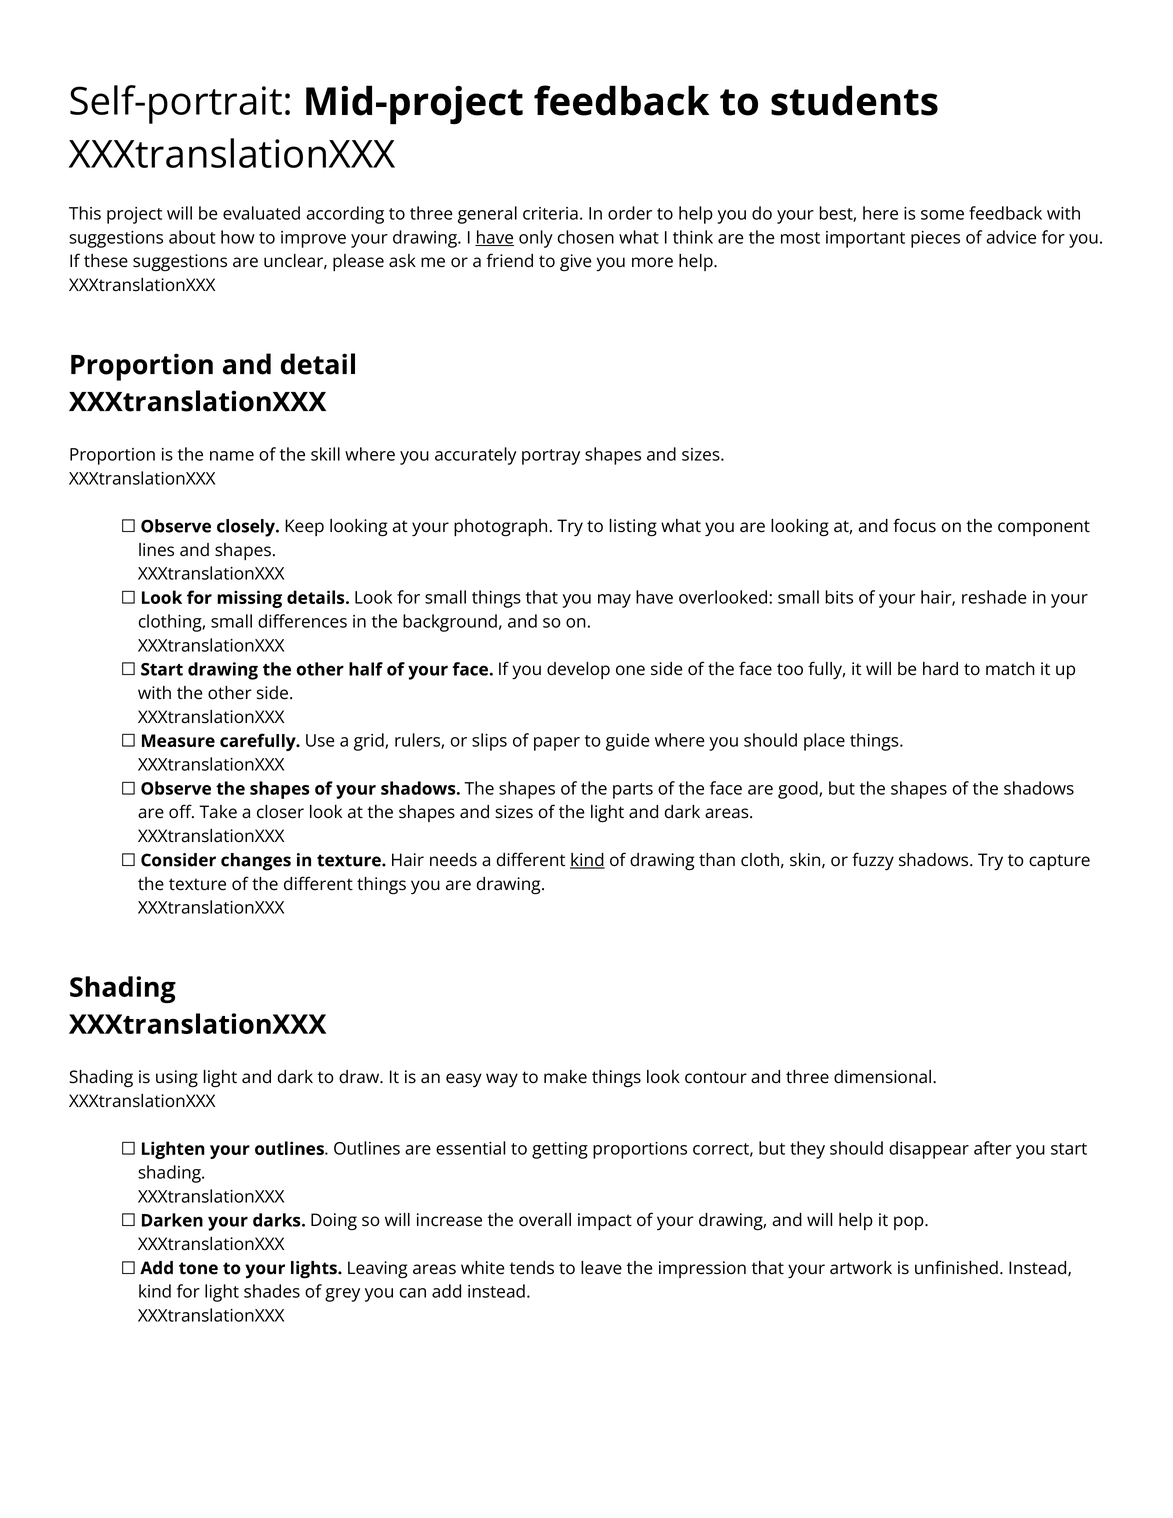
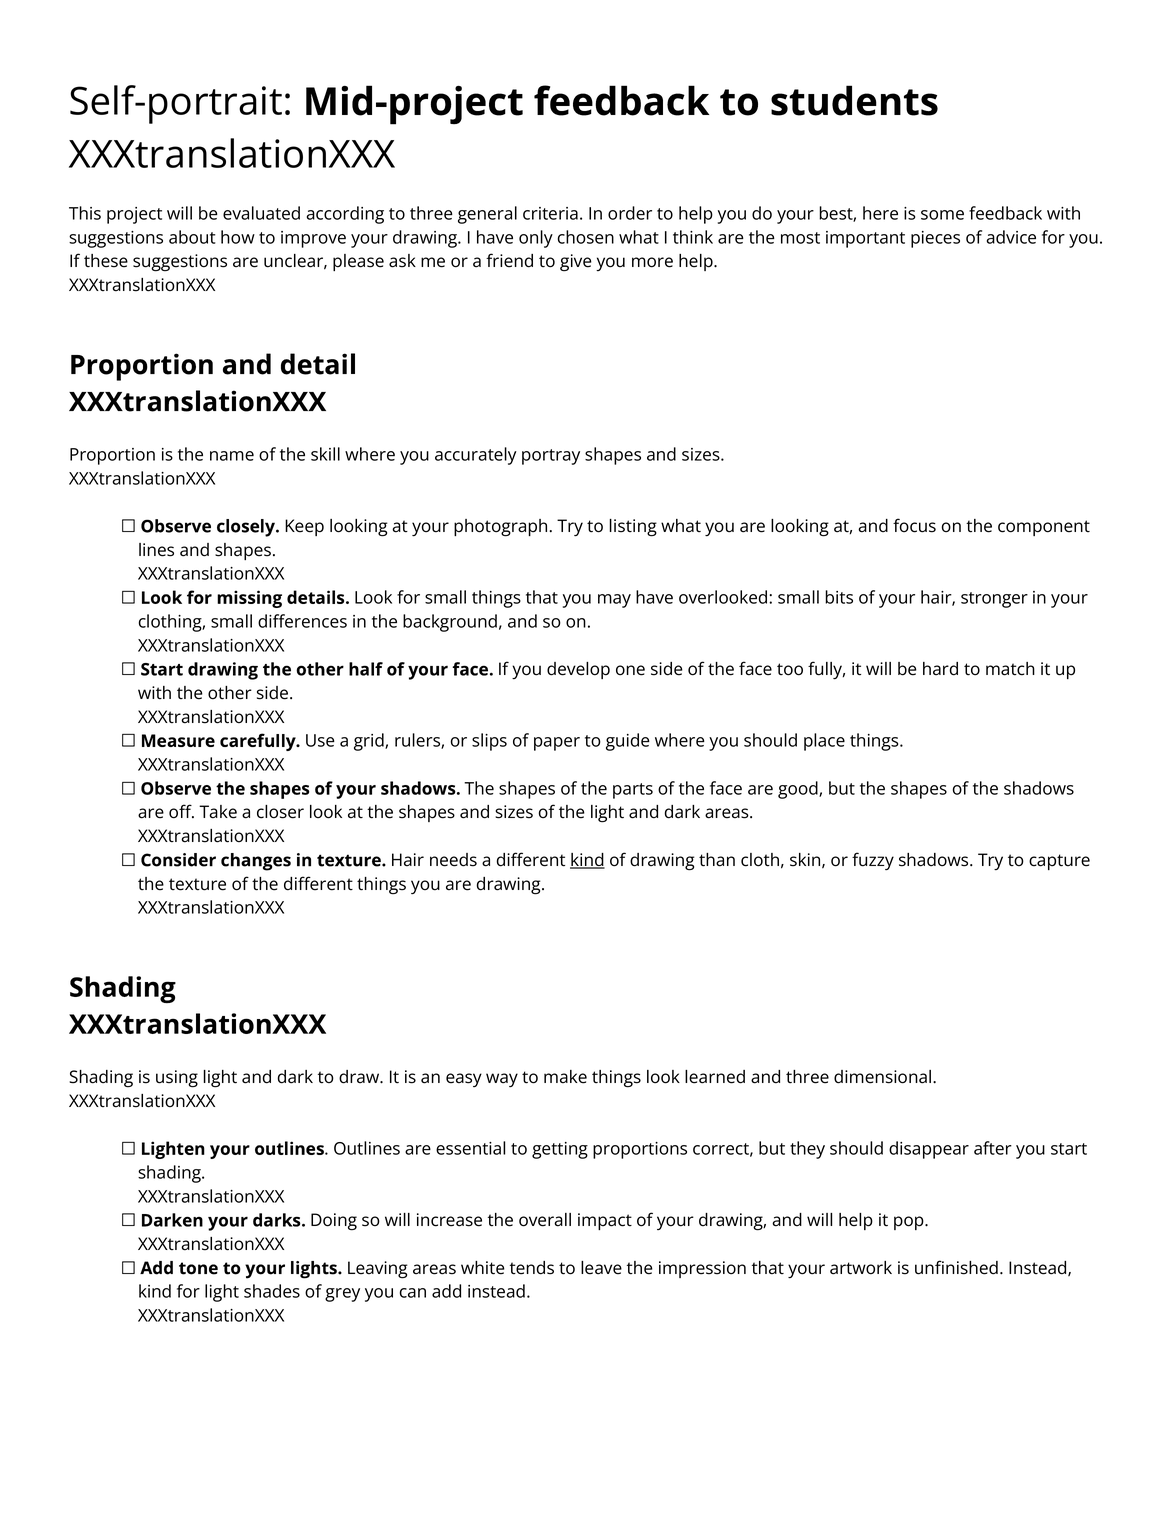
have at (495, 238) underline: present -> none
reshade: reshade -> stronger
contour: contour -> learned
